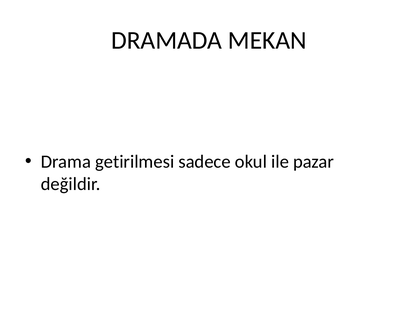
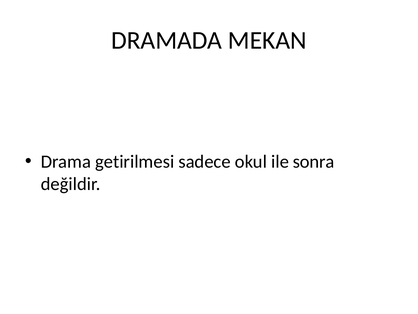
pazar: pazar -> sonra
